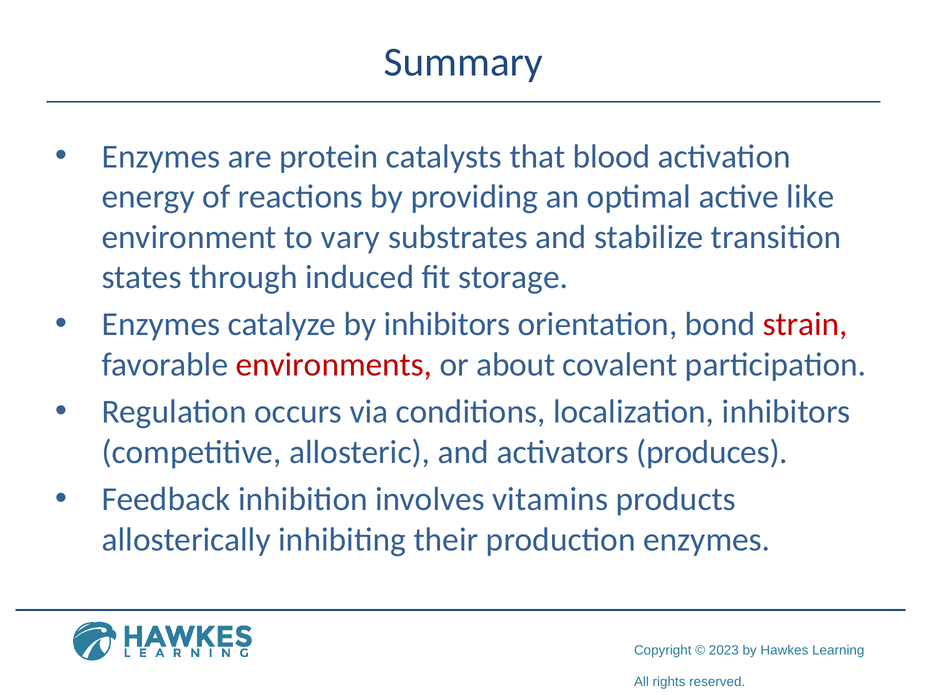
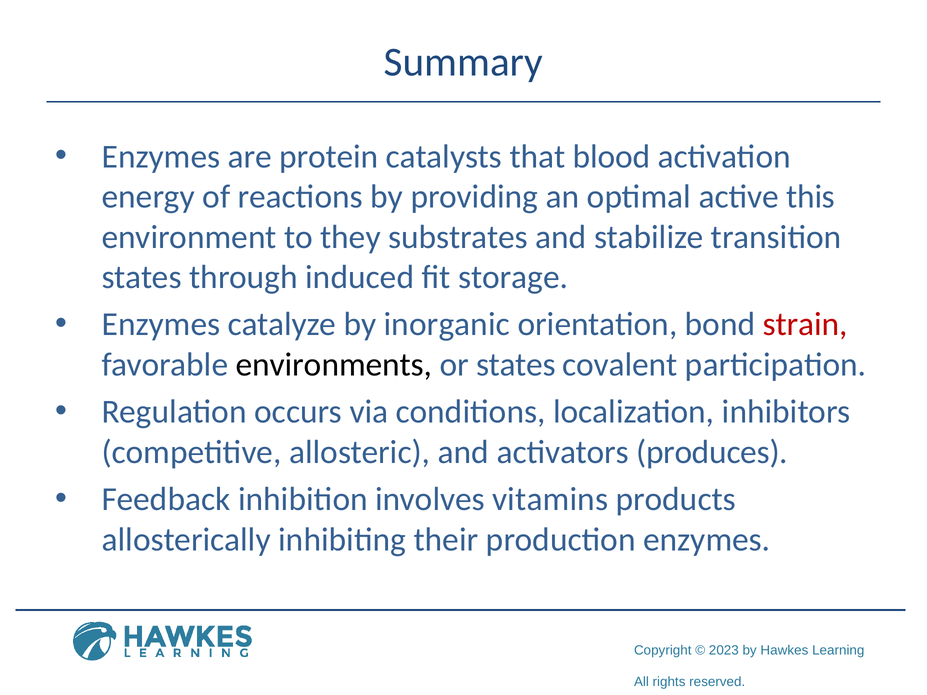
like: like -> this
vary: vary -> they
by inhibitors: inhibitors -> inorganic
environments colour: red -> black
or about: about -> states
